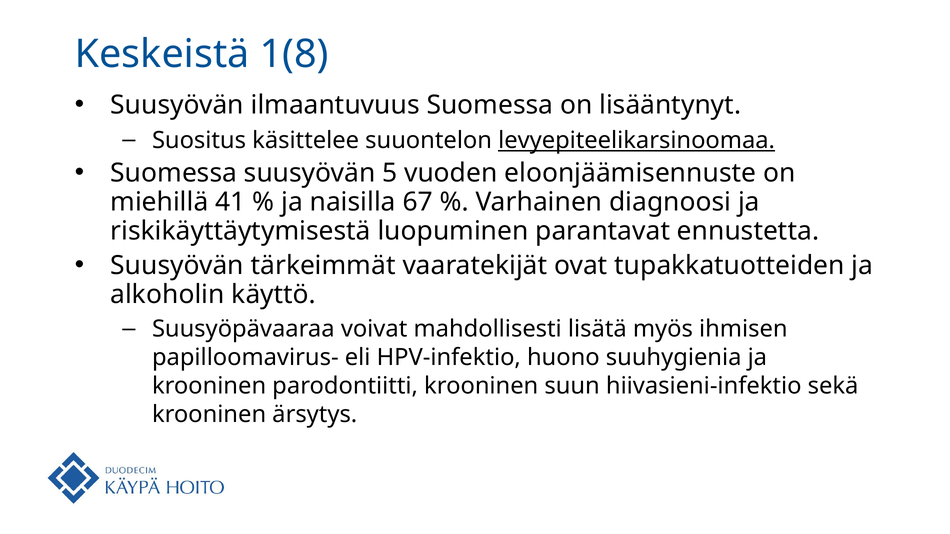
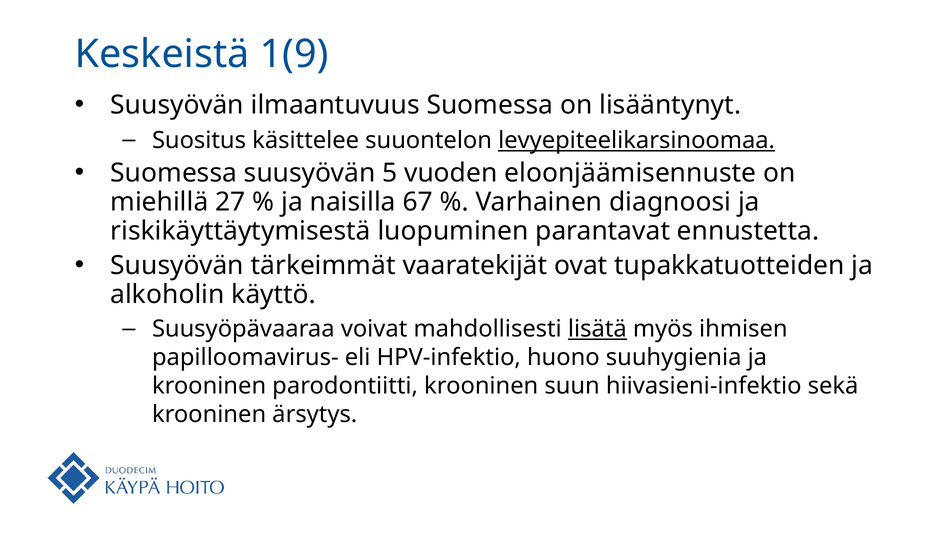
1(8: 1(8 -> 1(9
41: 41 -> 27
lisätä underline: none -> present
